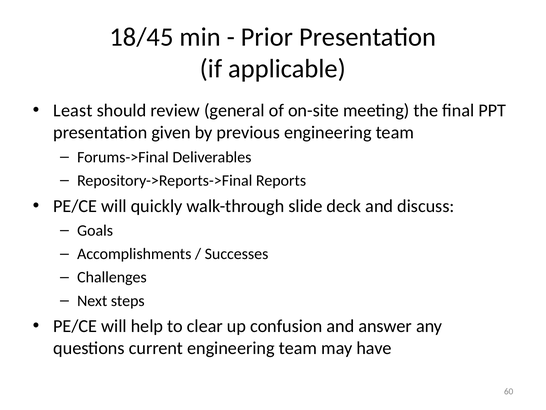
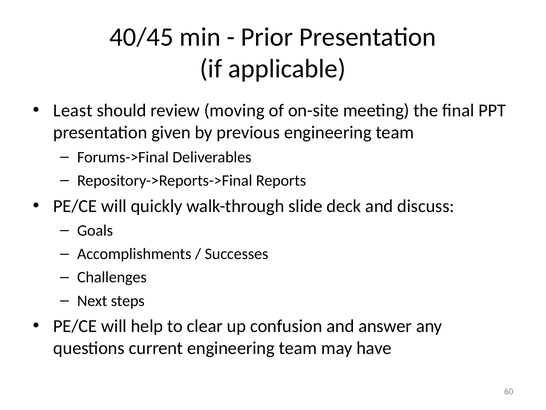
18/45: 18/45 -> 40/45
general: general -> moving
